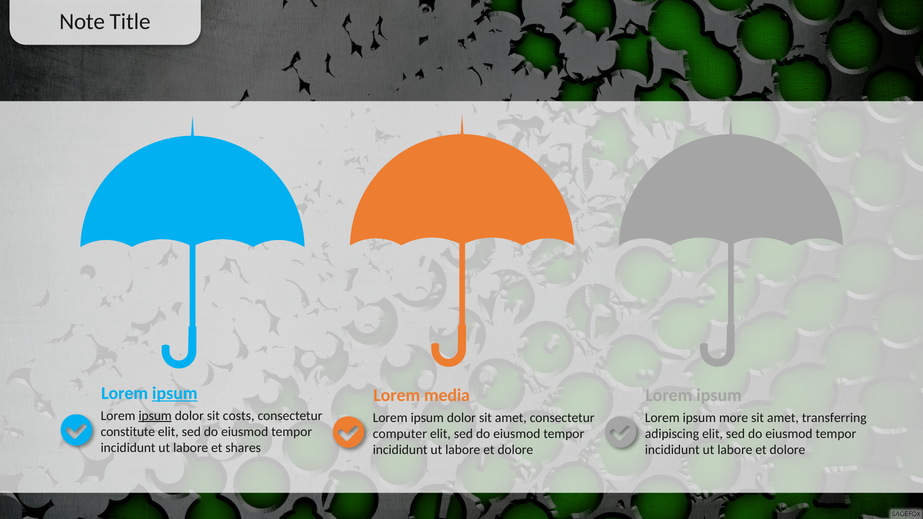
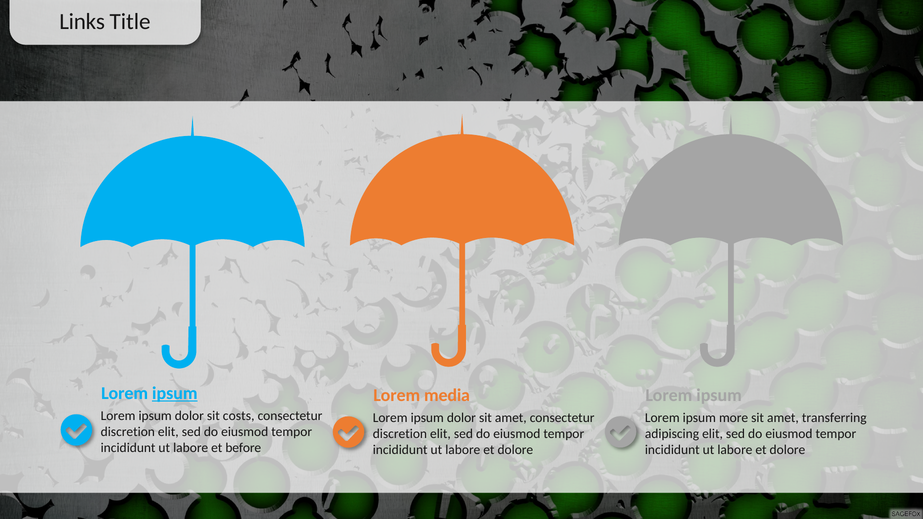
Note: Note -> Links
ipsum at (155, 416) underline: present -> none
constitute at (128, 432): constitute -> discretion
computer at (400, 434): computer -> discretion
shares: shares -> before
